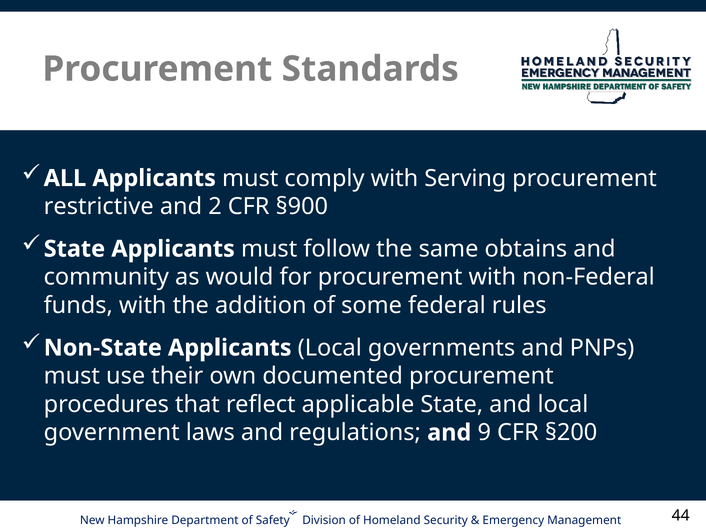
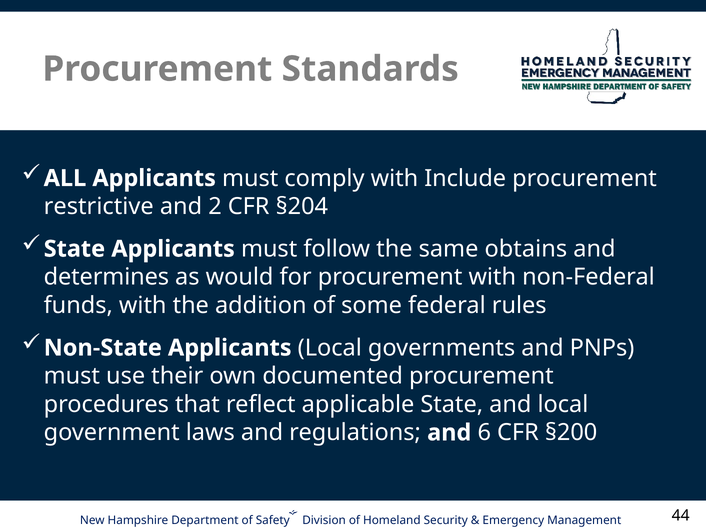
Serving: Serving -> Include
§900: §900 -> §204
community: community -> determines
9: 9 -> 6
